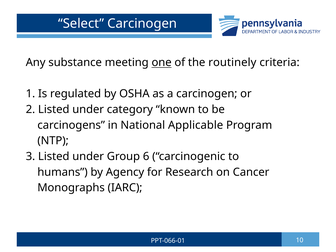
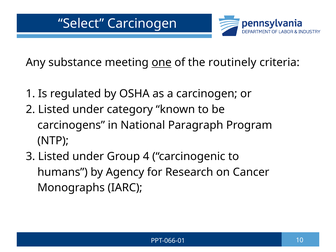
Applicable: Applicable -> Paragraph
6: 6 -> 4
